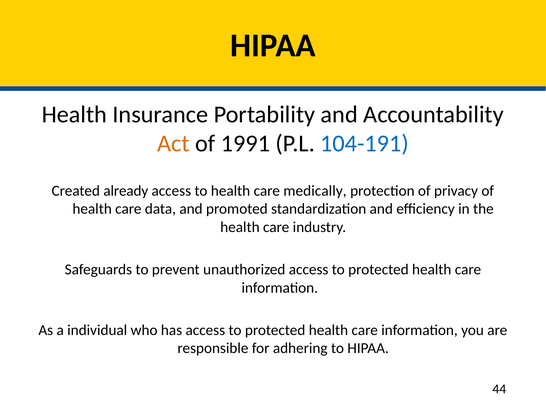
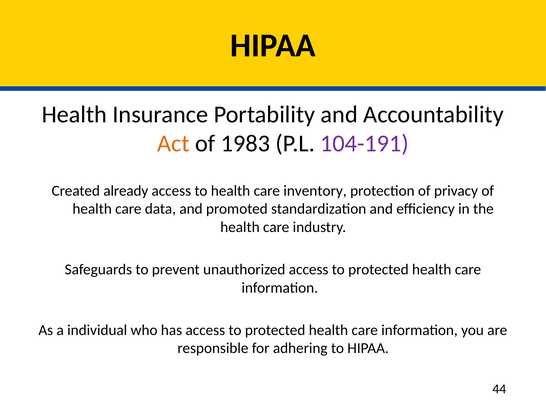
1991: 1991 -> 1983
104-191 colour: blue -> purple
medically: medically -> inventory
